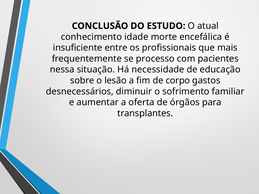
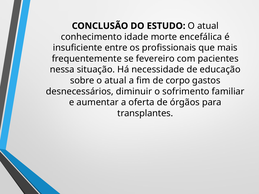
processo: processo -> fevereiro
sobre o lesão: lesão -> atual
